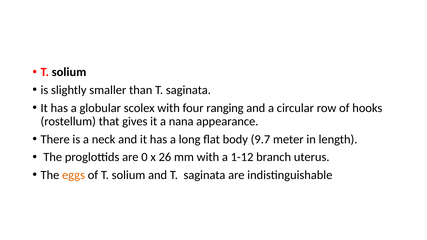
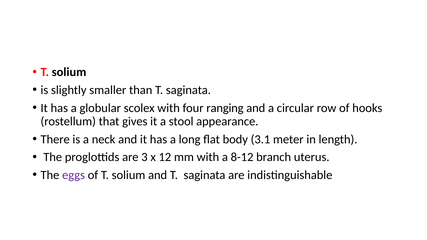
nana: nana -> stool
9.7: 9.7 -> 3.1
0: 0 -> 3
26: 26 -> 12
1-12: 1-12 -> 8-12
eggs colour: orange -> purple
